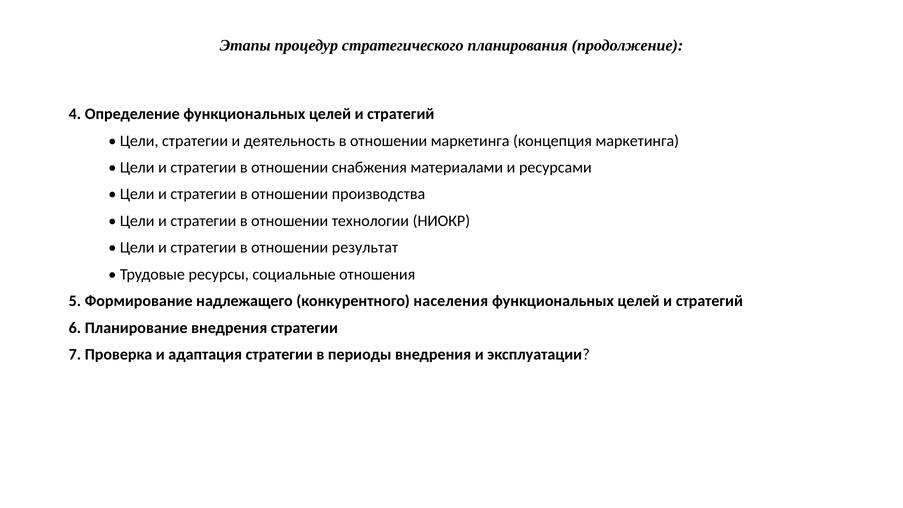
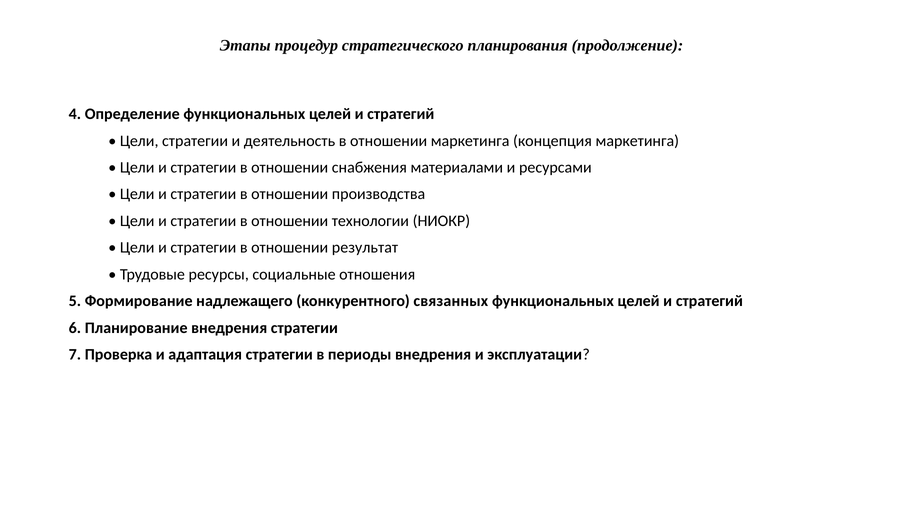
населения: населения -> связанных
